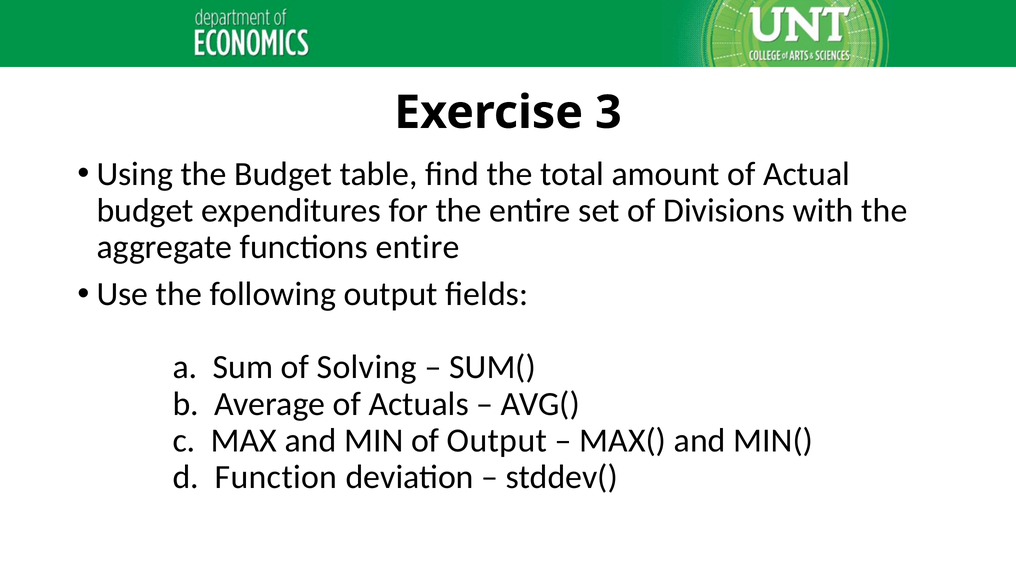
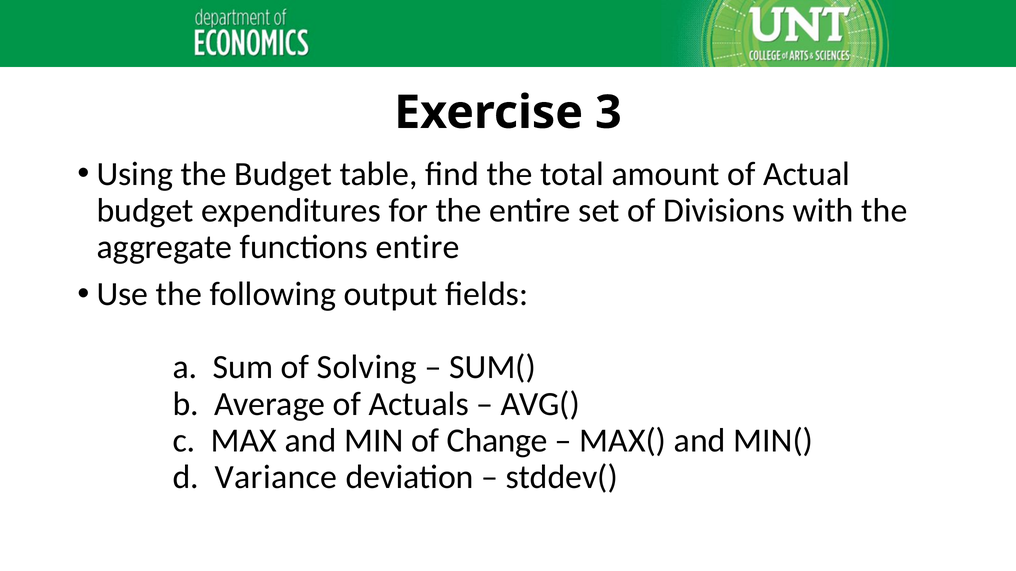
of Output: Output -> Change
Function: Function -> Variance
